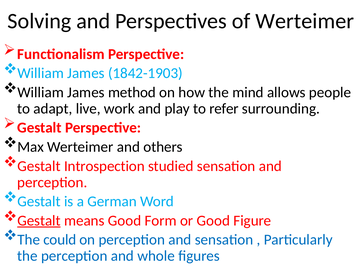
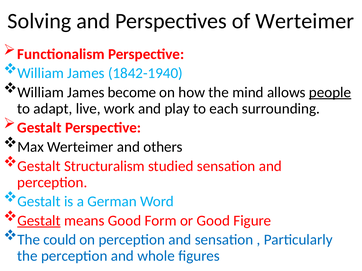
1842-1903: 1842-1903 -> 1842-1940
method: method -> become
people underline: none -> present
refer: refer -> each
Introspection: Introspection -> Structuralism
